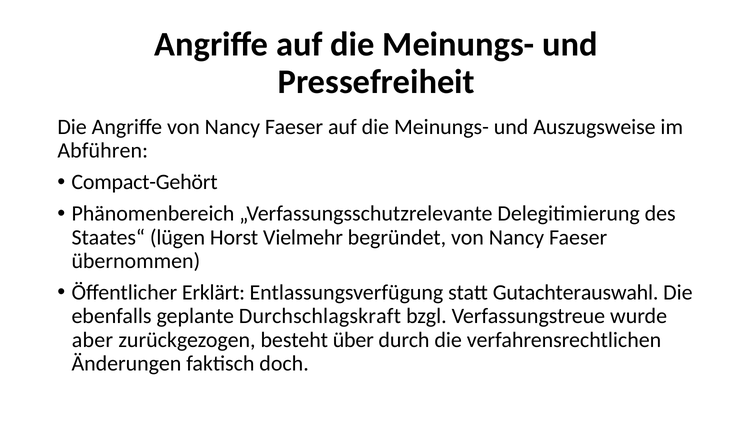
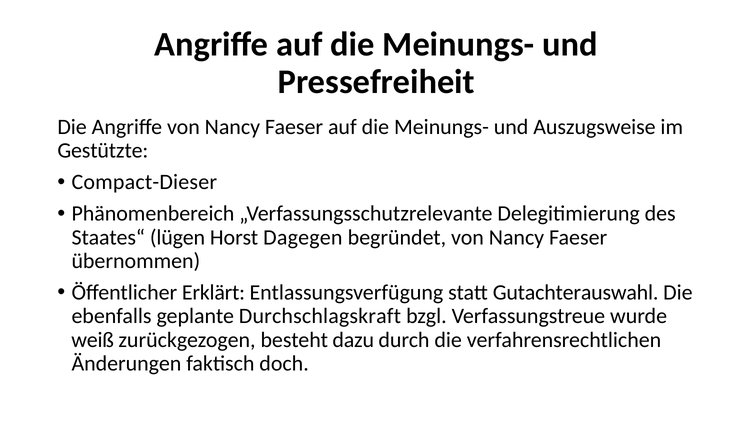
Abführen: Abführen -> Gestützte
Compact-Gehört: Compact-Gehört -> Compact-Dieser
Vielmehr: Vielmehr -> Dagegen
aber: aber -> weiß
über: über -> dazu
